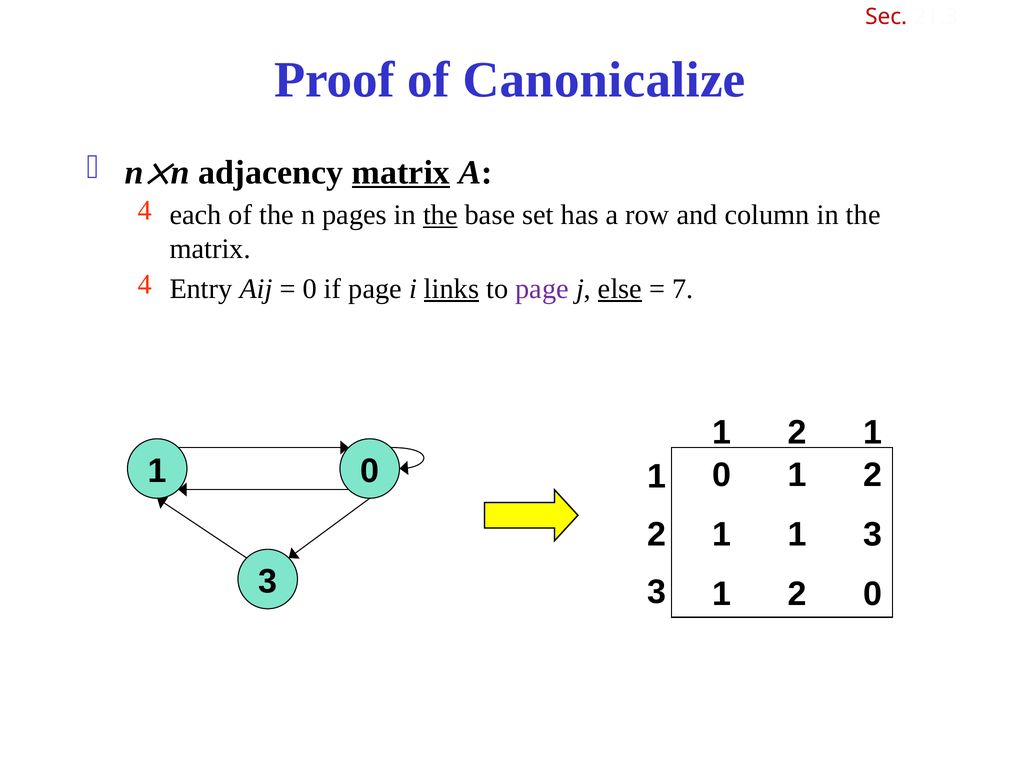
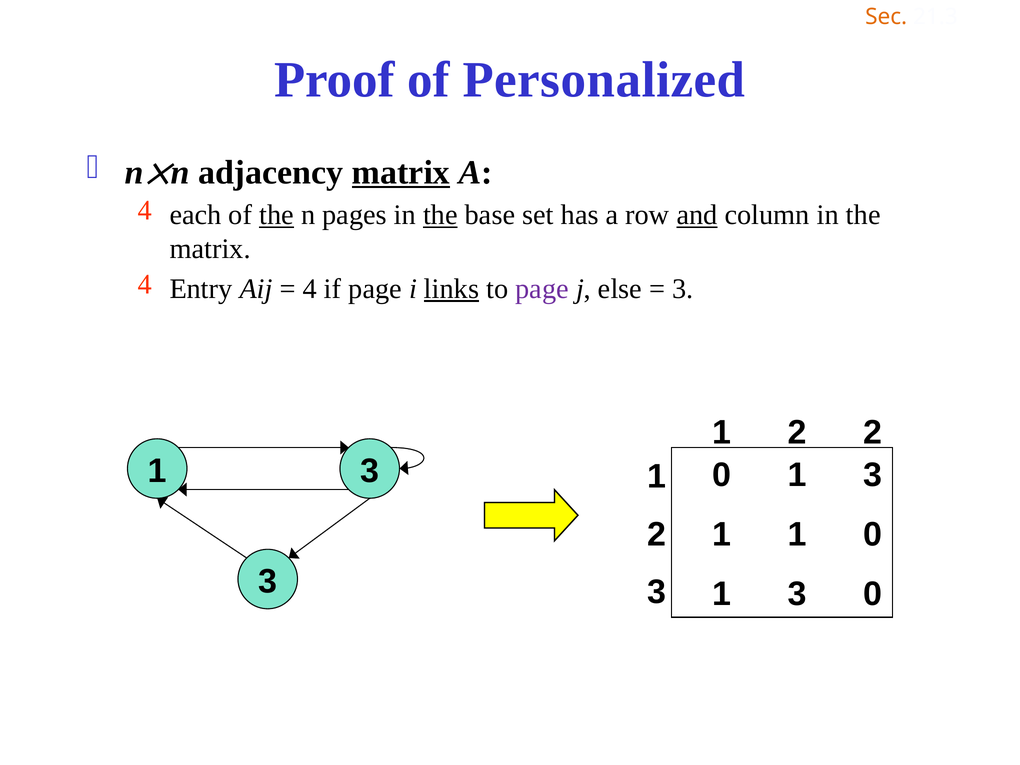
Sec colour: red -> orange
Canonicalize: Canonicalize -> Personalized
the at (277, 215) underline: none -> present
and underline: none -> present
0 at (310, 289): 0 -> 4
else underline: present -> none
7 at (683, 289): 7 -> 3
1 at (873, 433): 1 -> 2
0 at (370, 471): 0 -> 3
2 at (873, 475): 2 -> 3
1 3: 3 -> 0
2 at (797, 594): 2 -> 3
